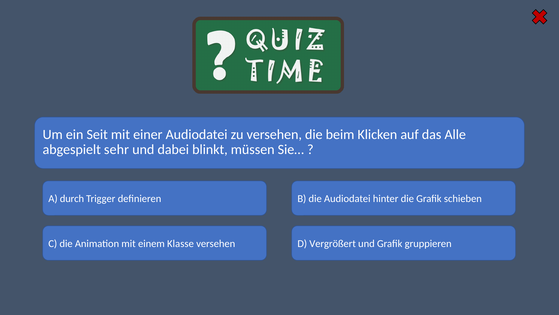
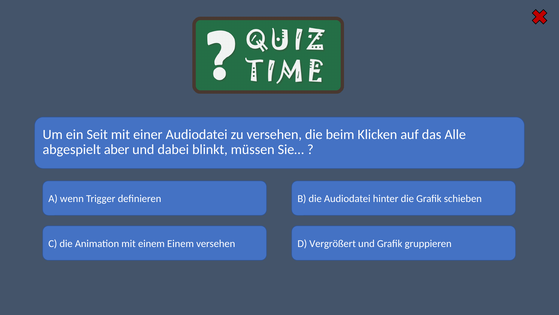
sehr: sehr -> aber
durch: durch -> wenn
einem Klasse: Klasse -> Einem
